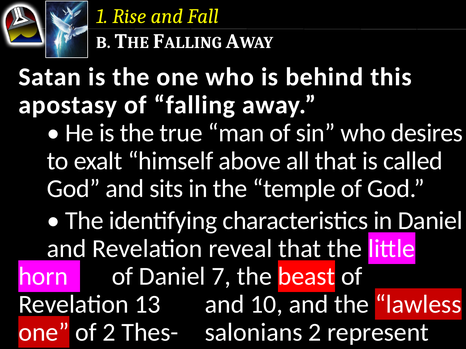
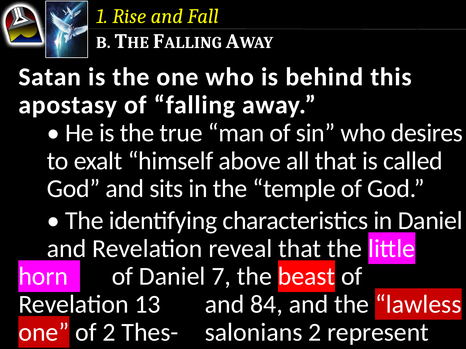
10: 10 -> 84
